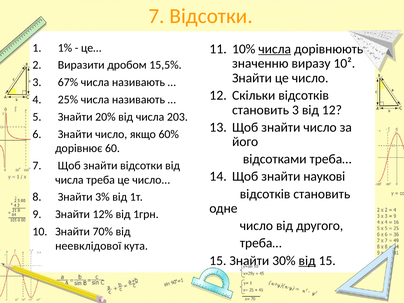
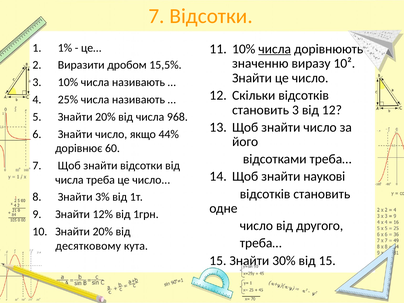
3 67%: 67% -> 10%
203: 203 -> 968
60%: 60% -> 44%
70% at (103, 232): 70% -> 20%
неевклідової: неевклідової -> десятковому
від at (307, 261) underline: present -> none
